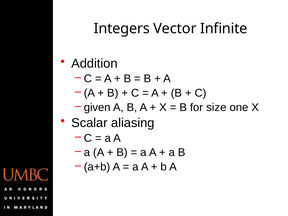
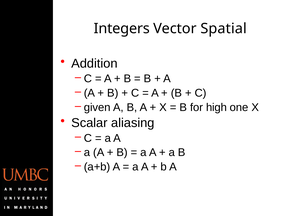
Infinite: Infinite -> Spatial
size: size -> high
